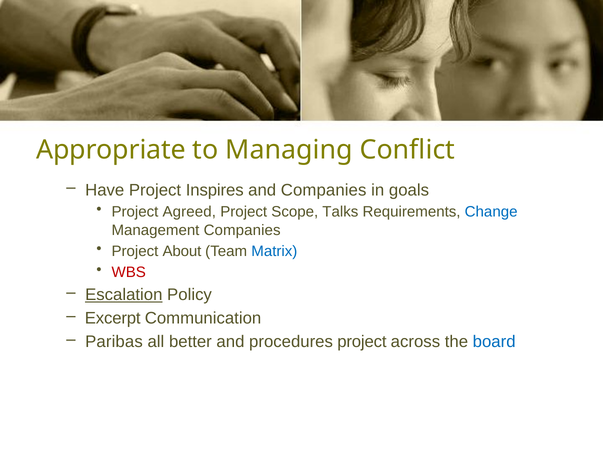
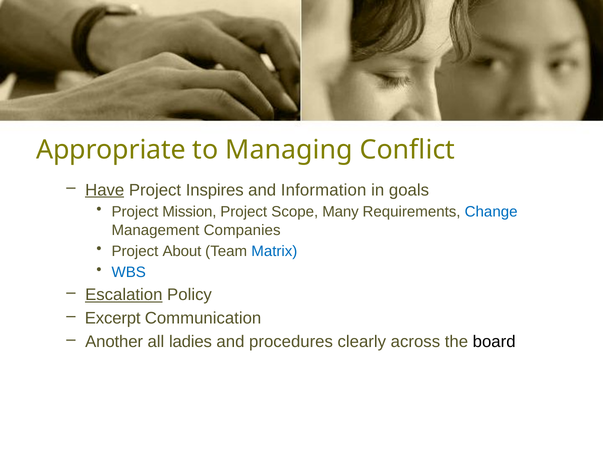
Have underline: none -> present
and Companies: Companies -> Information
Agreed: Agreed -> Mission
Talks: Talks -> Many
WBS colour: red -> blue
Paribas: Paribas -> Another
better: better -> ladies
procedures project: project -> clearly
board colour: blue -> black
